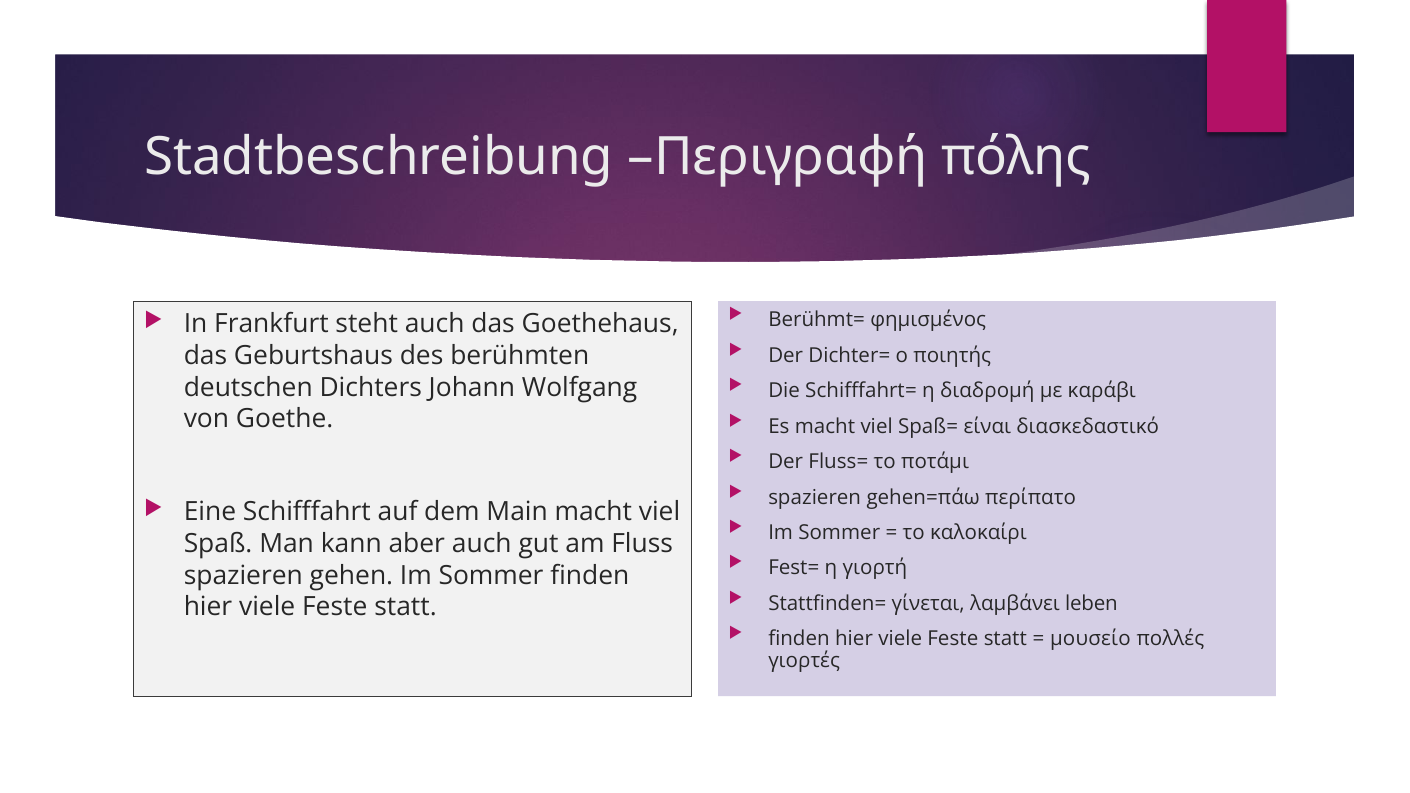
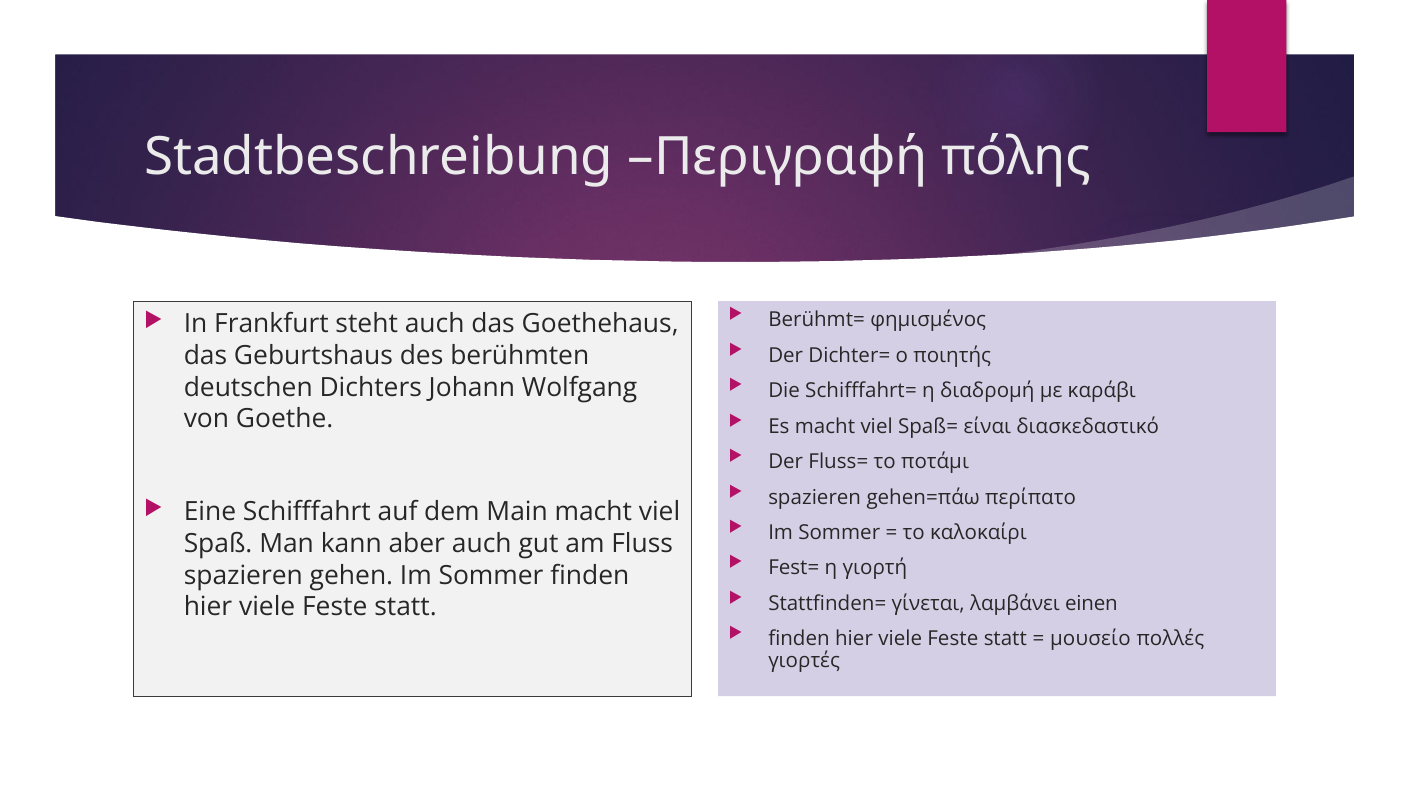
leben: leben -> einen
